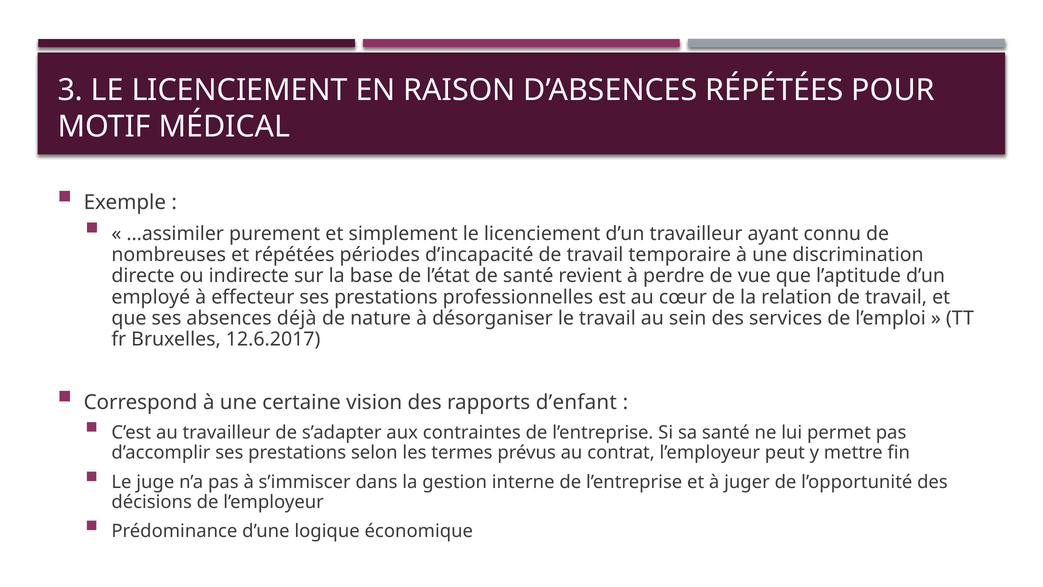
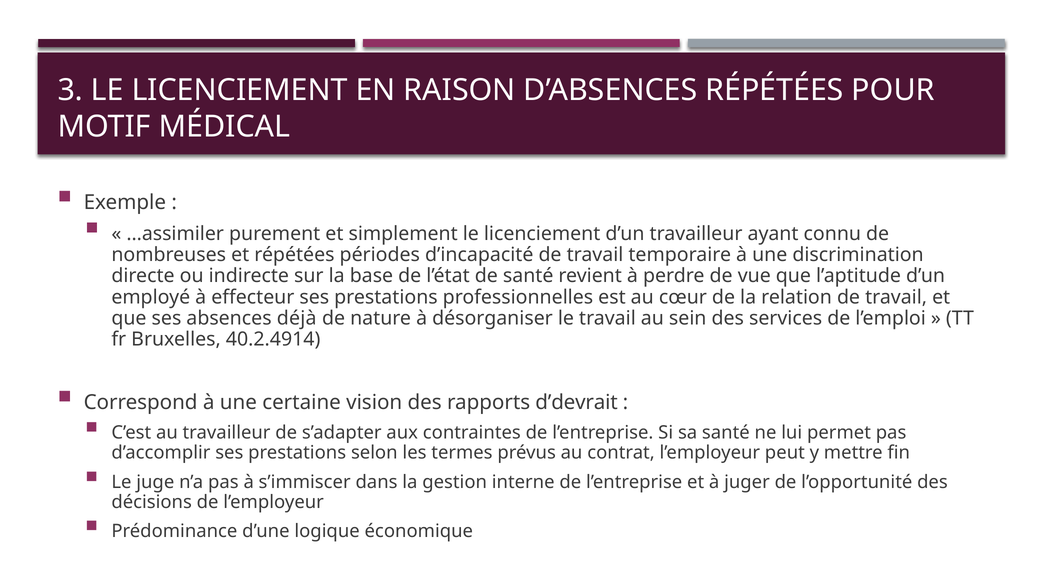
12.6.2017: 12.6.2017 -> 40.2.4914
d’enfant: d’enfant -> d’devrait
